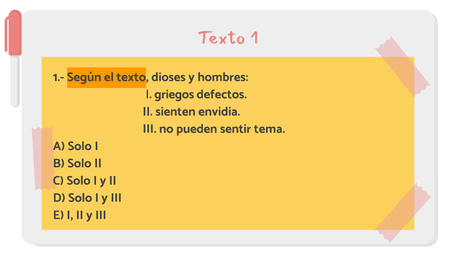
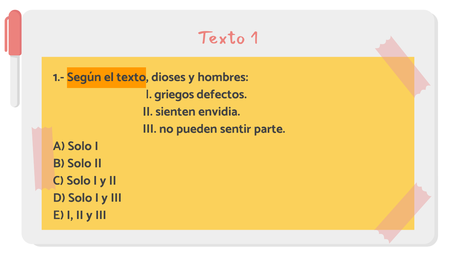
tema: tema -> parte
